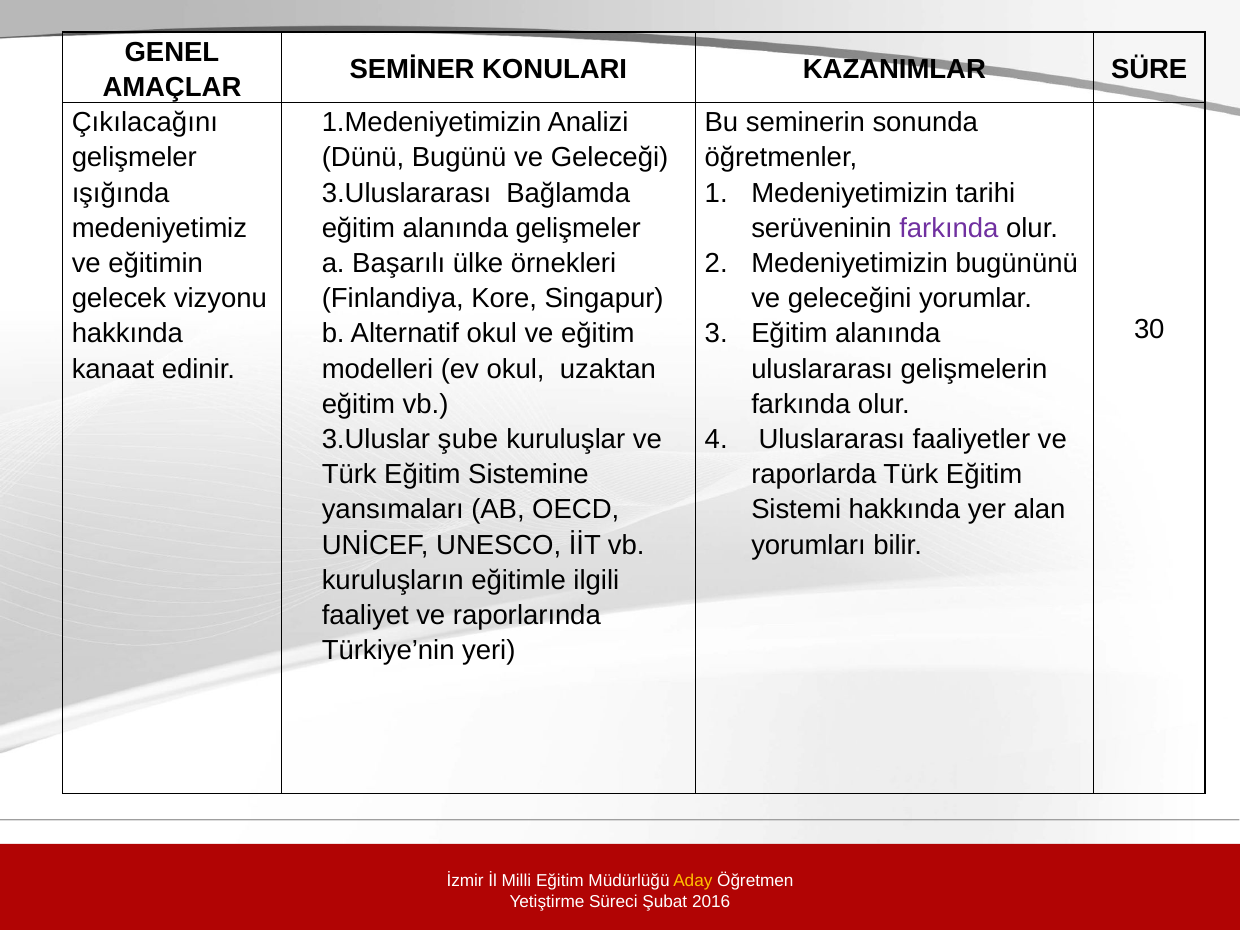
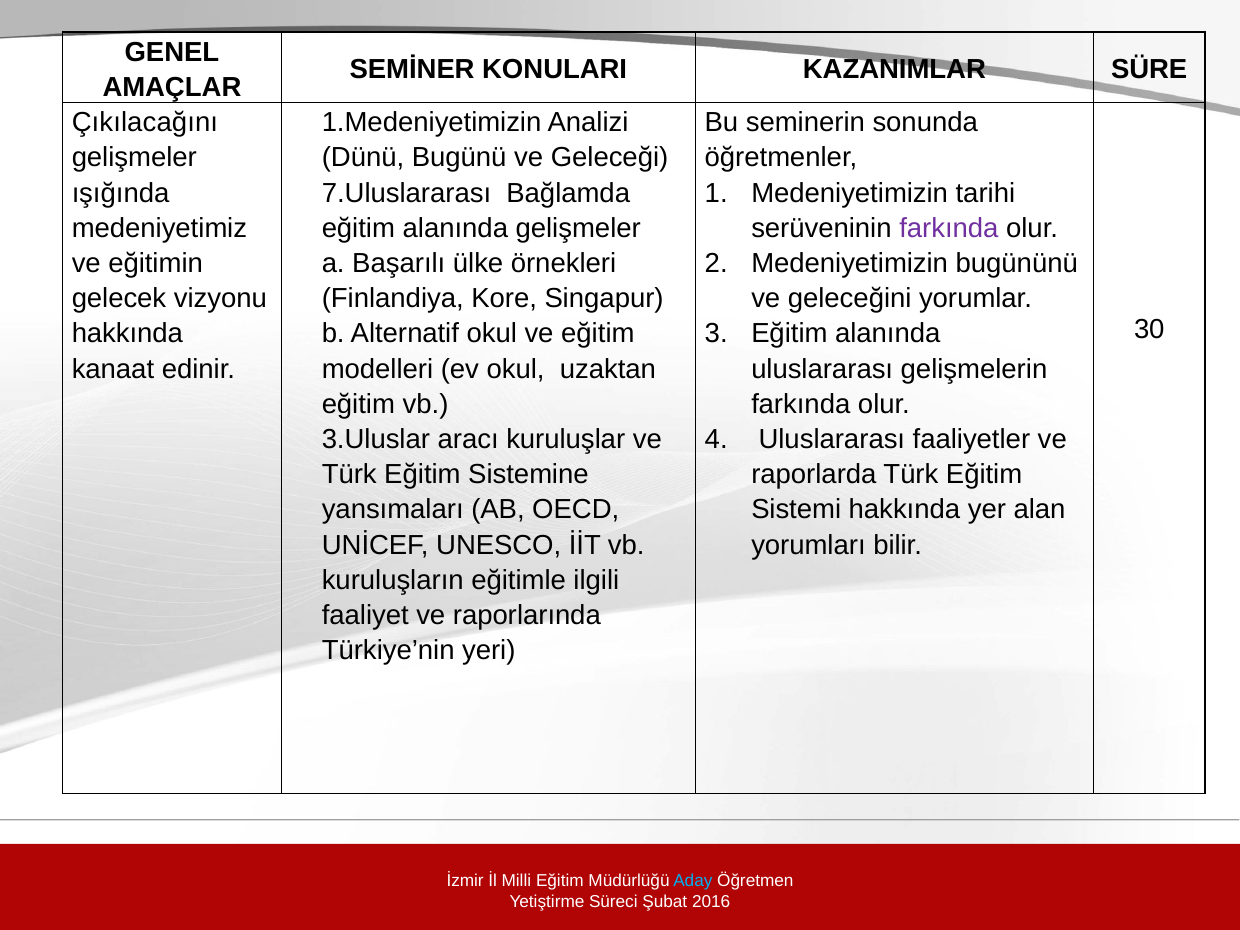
3.Uluslararası: 3.Uluslararası -> 7.Uluslararası
şube: şube -> aracı
Aday colour: yellow -> light blue
